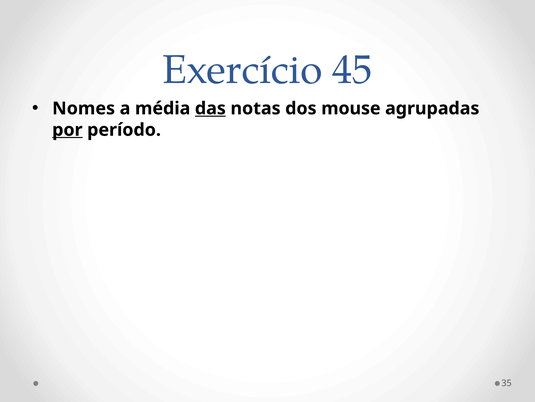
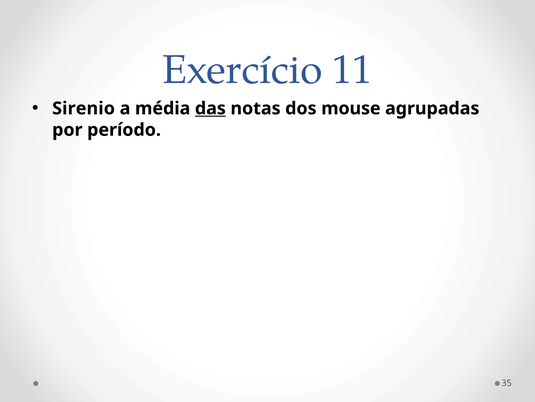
45: 45 -> 11
Nomes: Nomes -> Sirenio
por underline: present -> none
